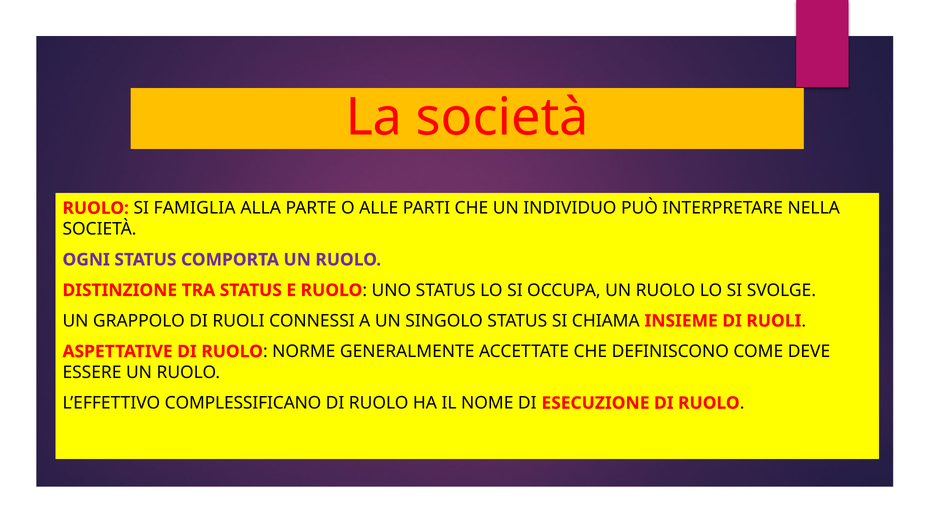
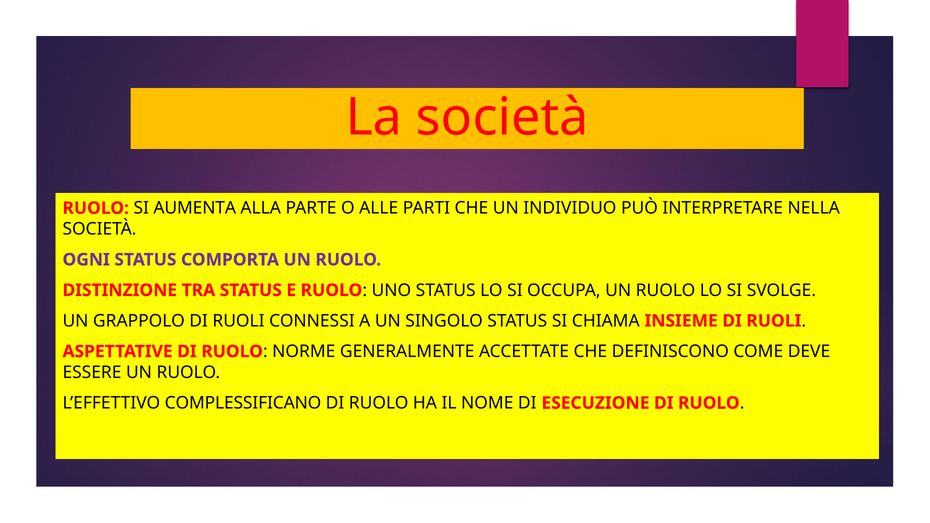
FAMIGLIA: FAMIGLIA -> AUMENTA
